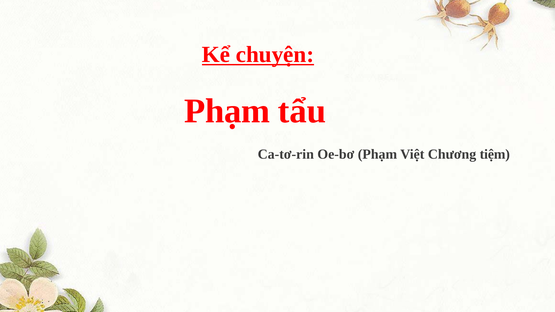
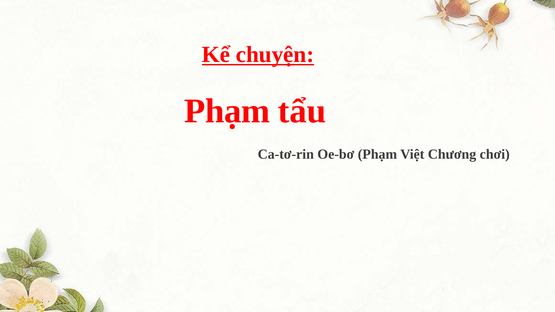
tiệm: tiệm -> chơi
